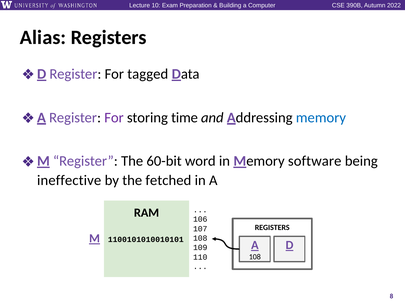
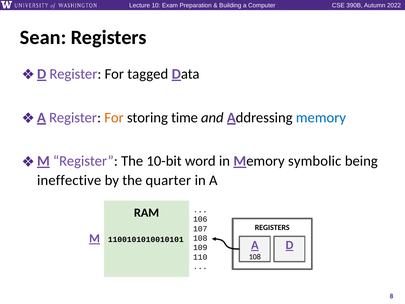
Alias: Alias -> Sean
For at (114, 117) colour: purple -> orange
60-bit: 60-bit -> 10-bit
software: software -> symbolic
fetched: fetched -> quarter
